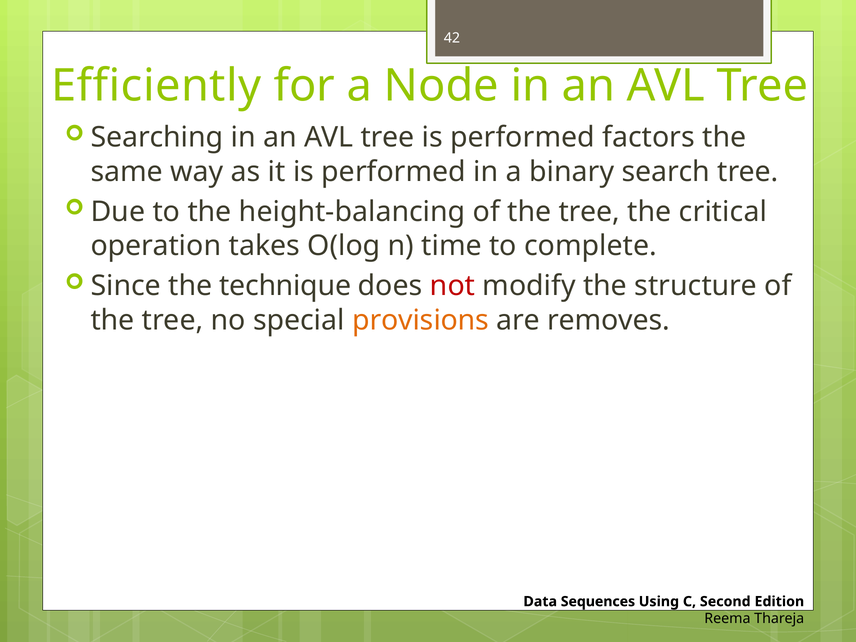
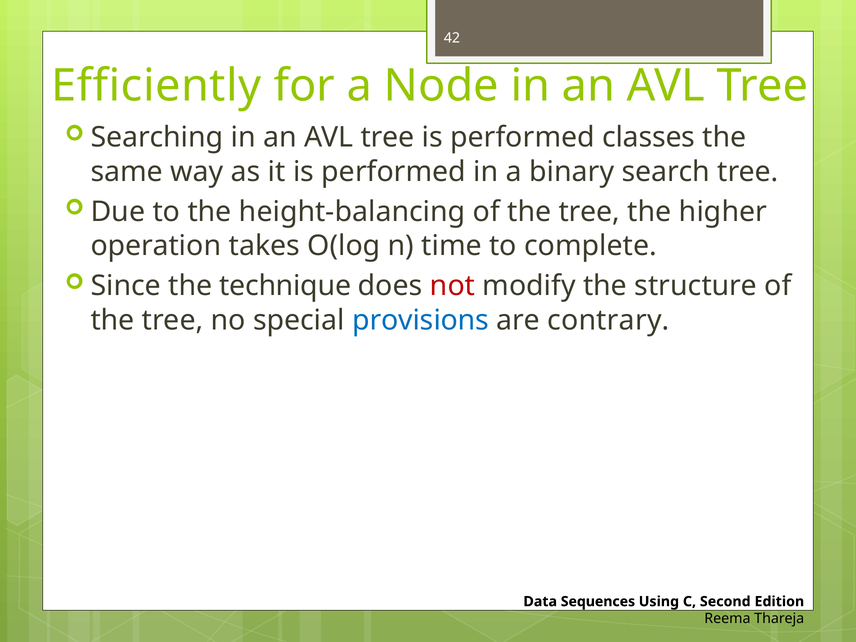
factors: factors -> classes
critical: critical -> higher
provisions colour: orange -> blue
removes: removes -> contrary
